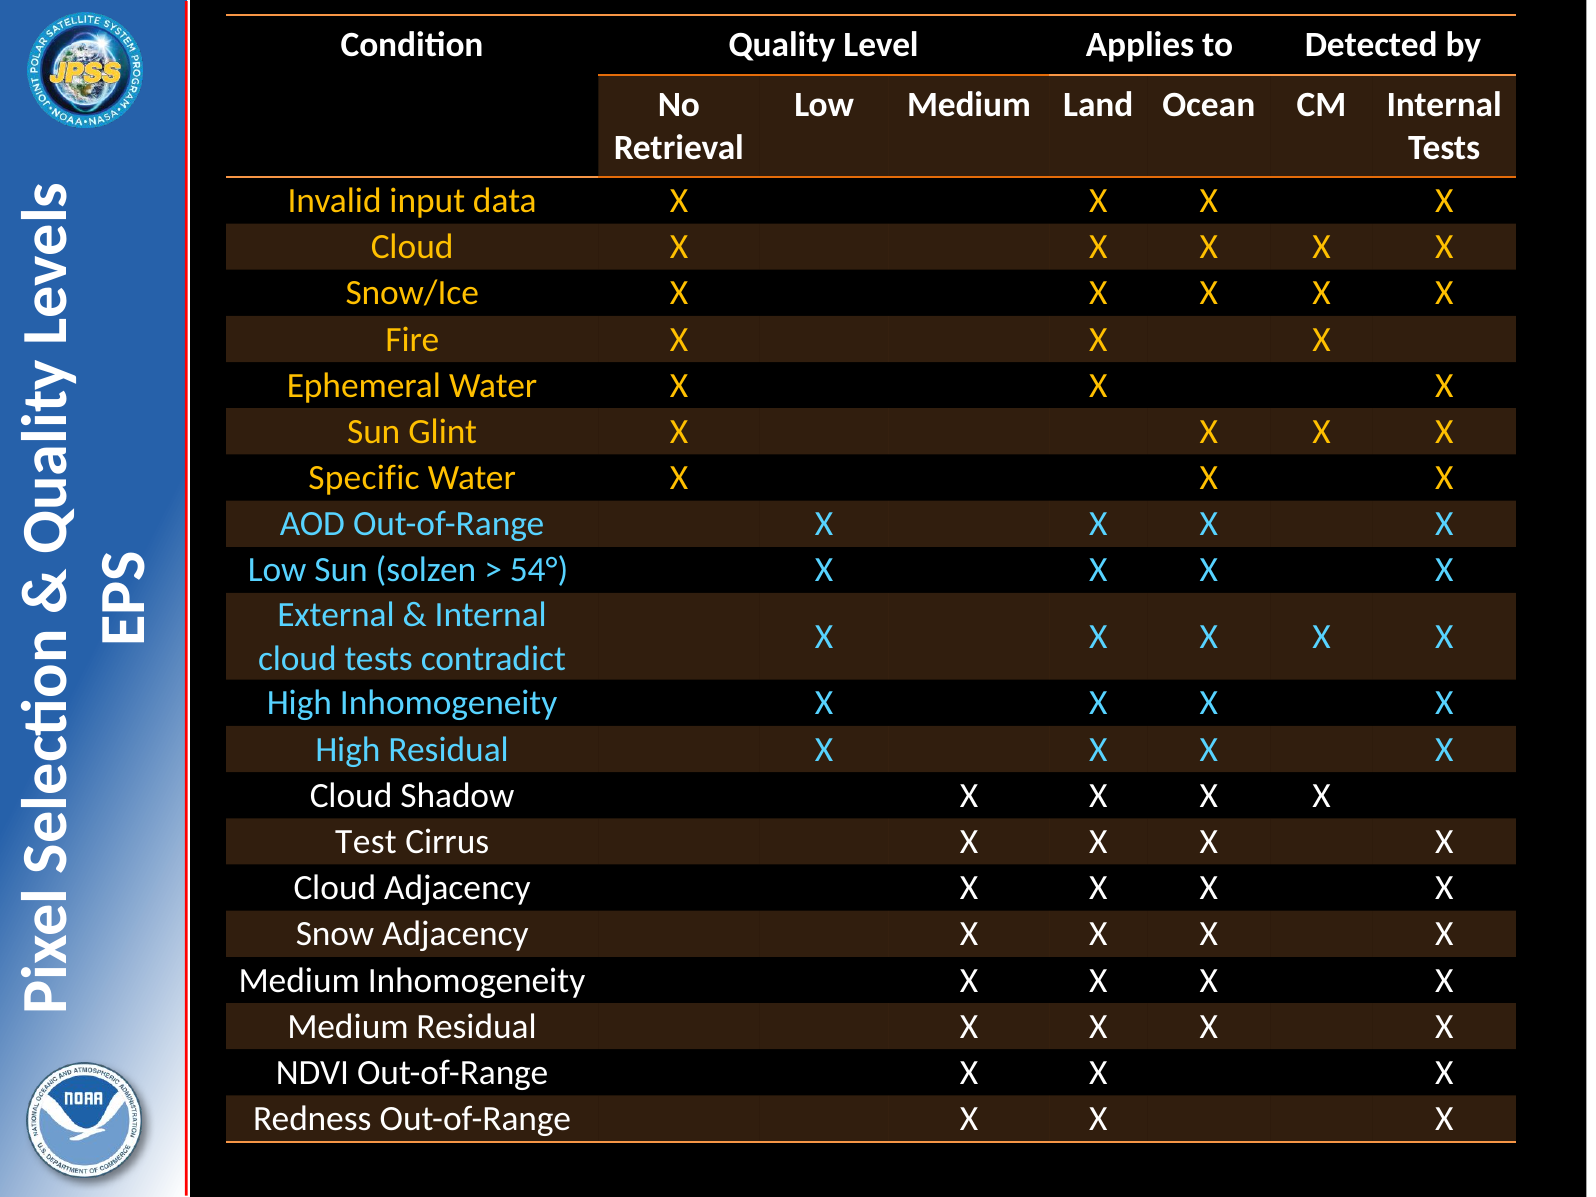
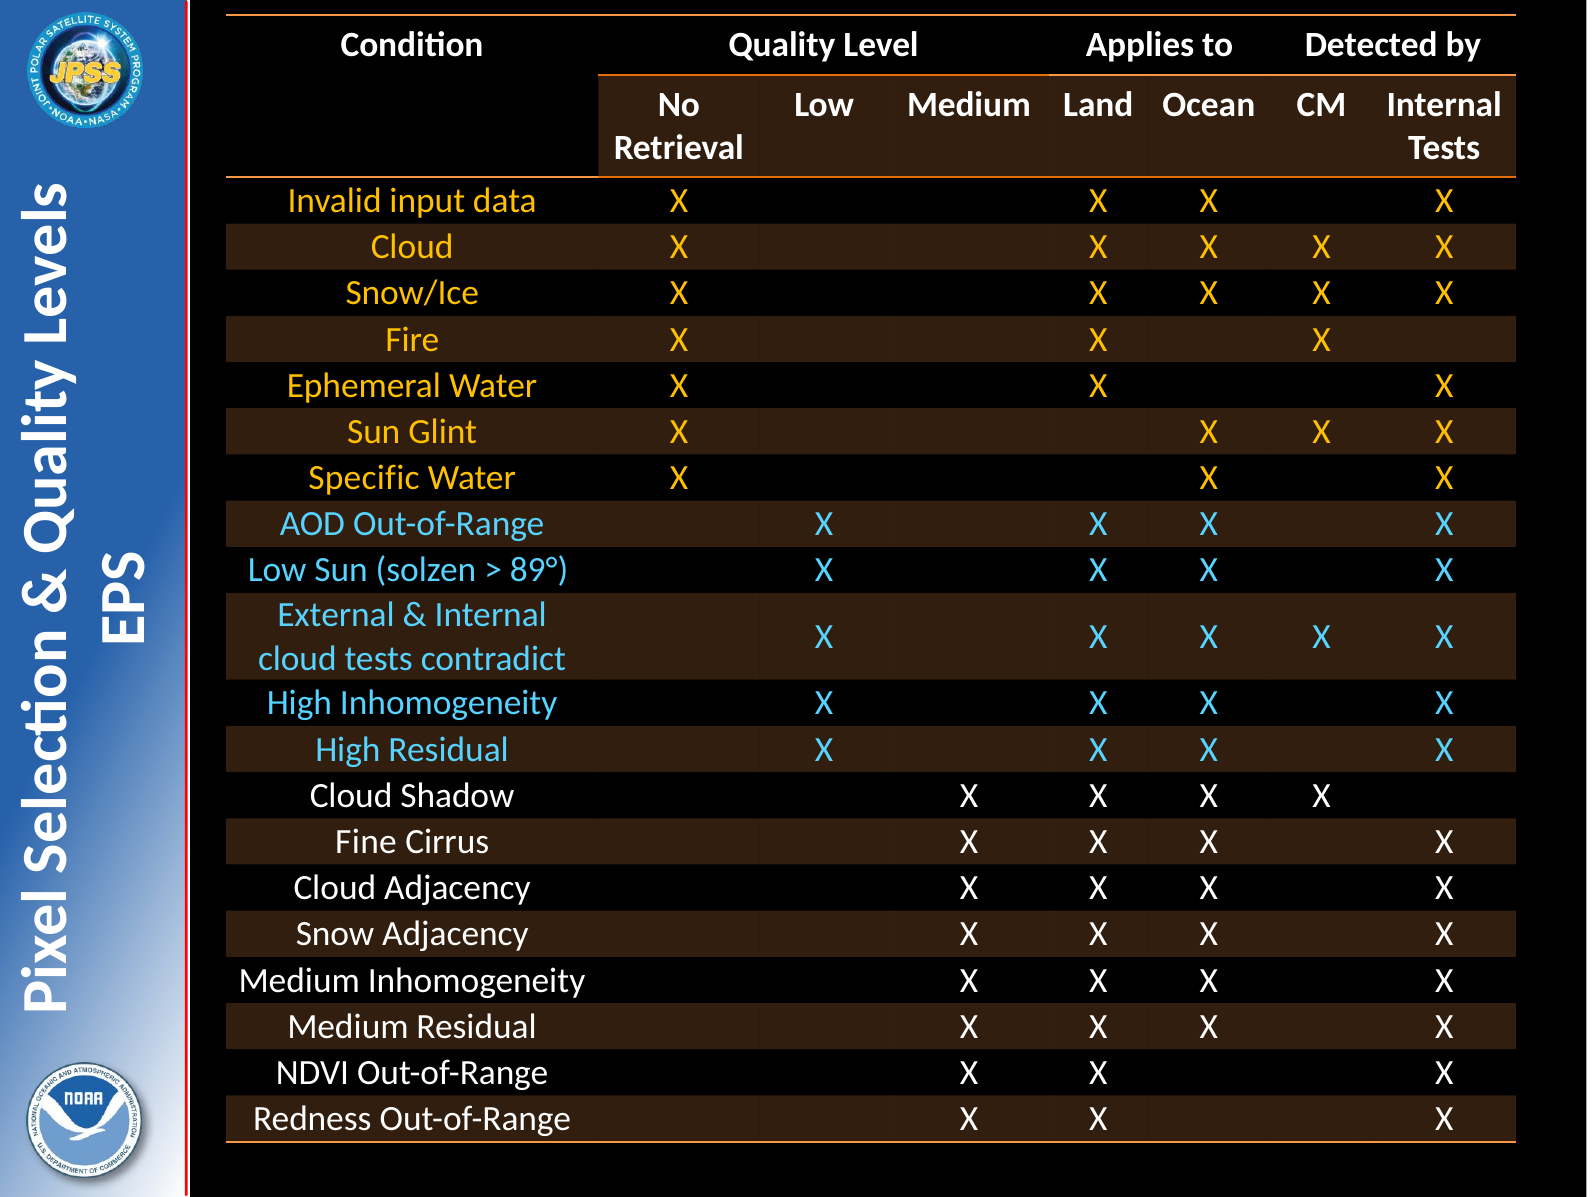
54°: 54° -> 89°
Test: Test -> Fine
